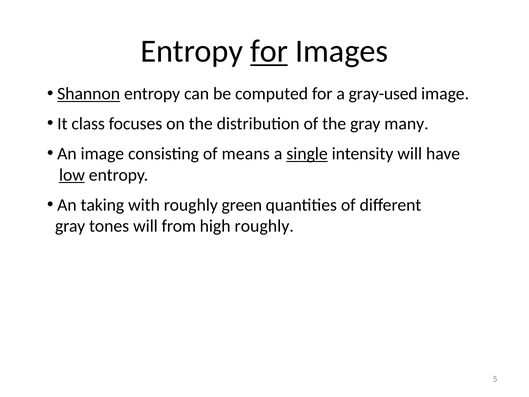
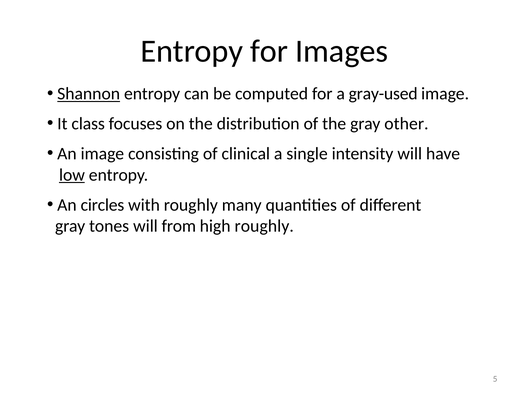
for at (269, 51) underline: present -> none
many: many -> other
means: means -> clinical
single underline: present -> none
taking: taking -> circles
green: green -> many
